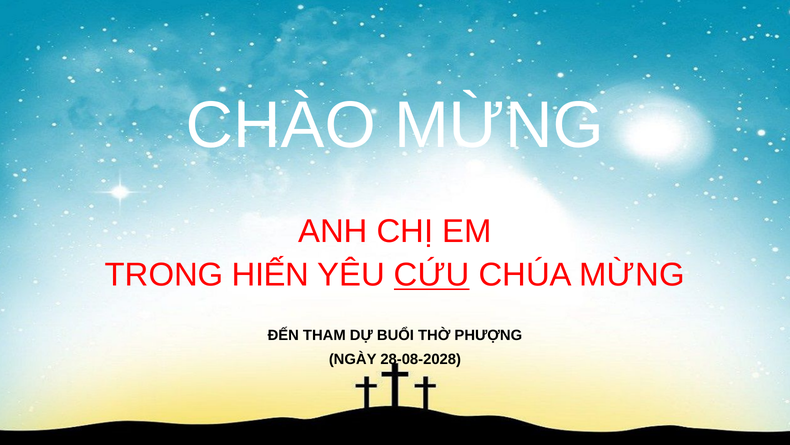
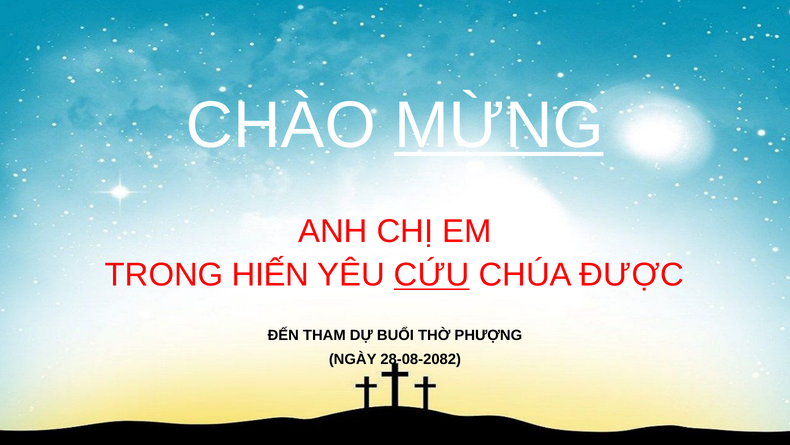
MỪNG at (499, 125) underline: none -> present
CHÚA MỪNG: MỪNG -> ĐƯỢC
28-08-2028: 28-08-2028 -> 28-08-2082
